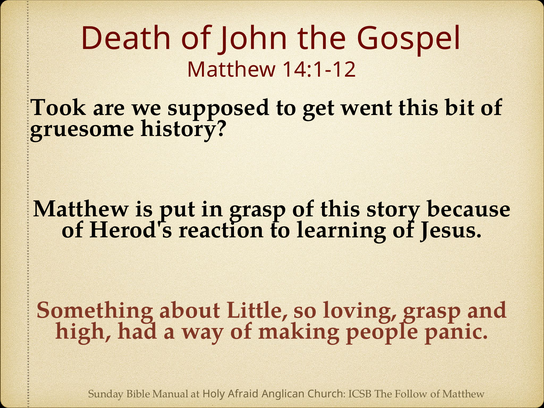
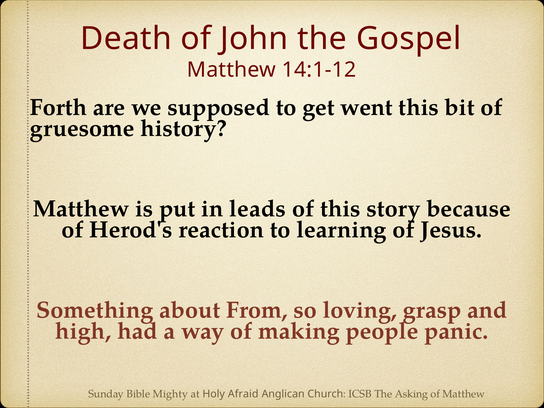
Took: Took -> Forth
in grasp: grasp -> leads
Little: Little -> From
Manual: Manual -> Mighty
Follow: Follow -> Asking
